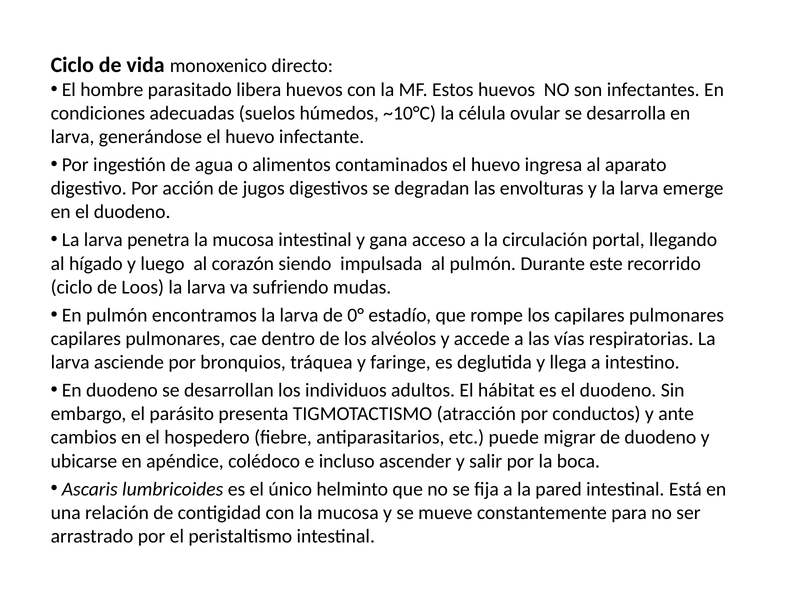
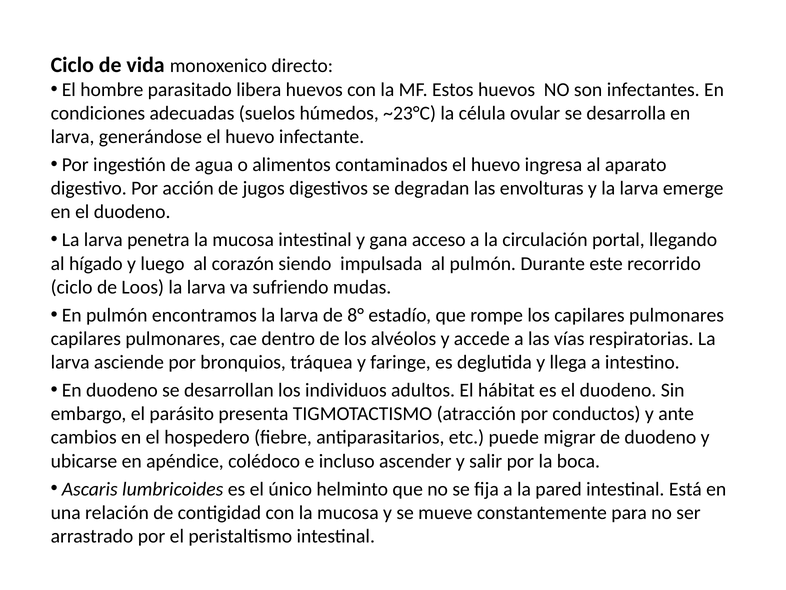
~10°C: ~10°C -> ~23°C
0°: 0° -> 8°
